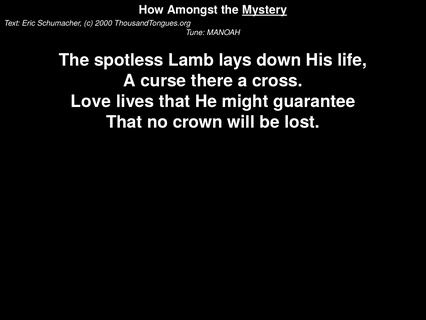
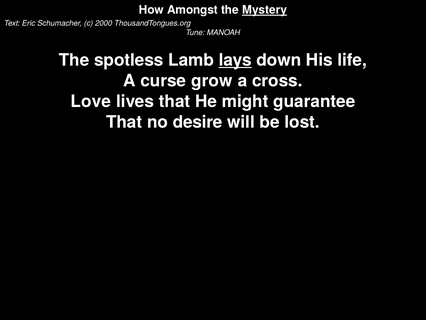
lays underline: none -> present
there: there -> grow
crown: crown -> desire
